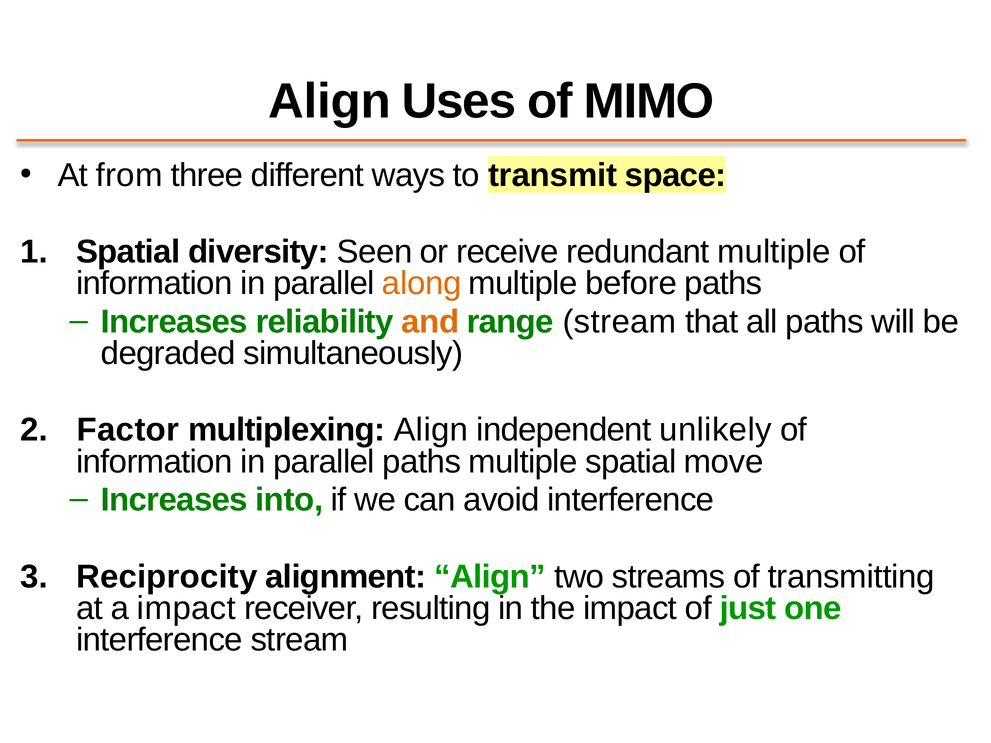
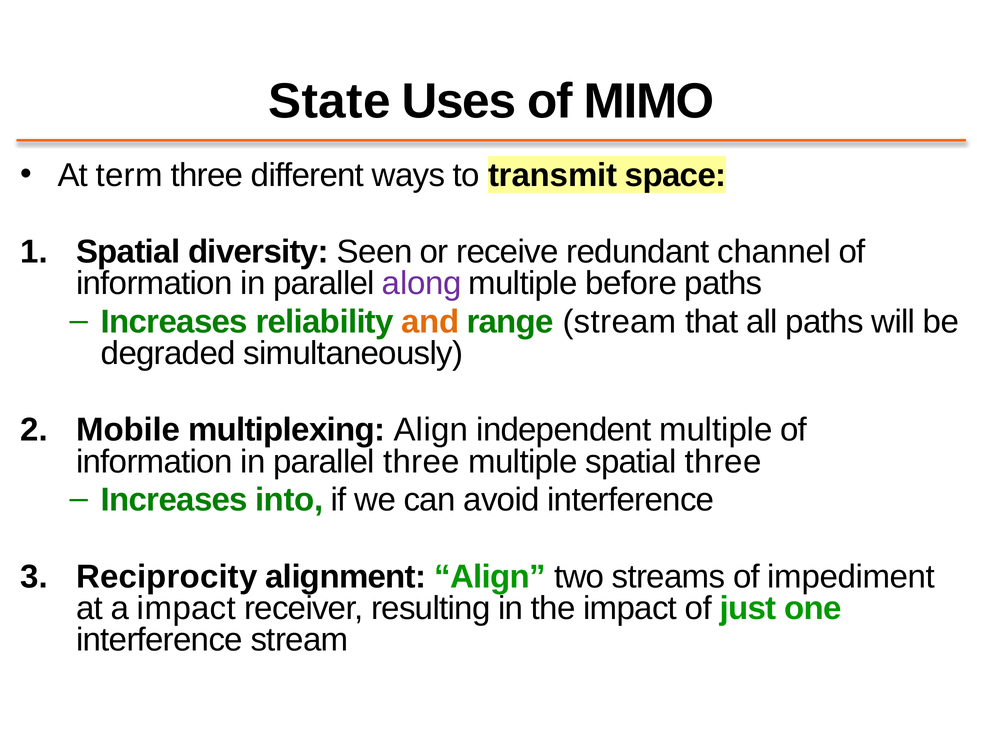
Align at (330, 101): Align -> State
from: from -> term
redundant multiple: multiple -> channel
along colour: orange -> purple
Factor: Factor -> Mobile
independent unlikely: unlikely -> multiple
parallel paths: paths -> three
spatial move: move -> three
transmitting: transmitting -> impediment
